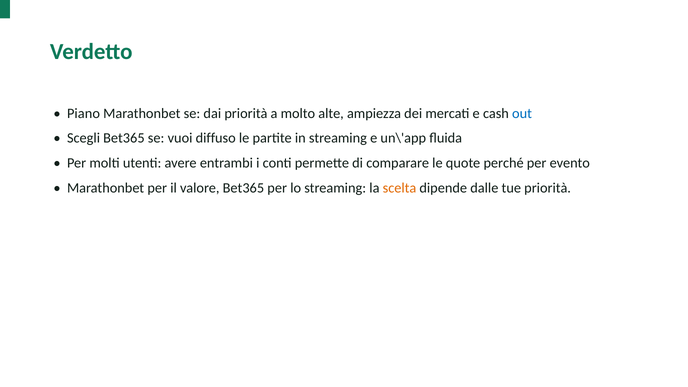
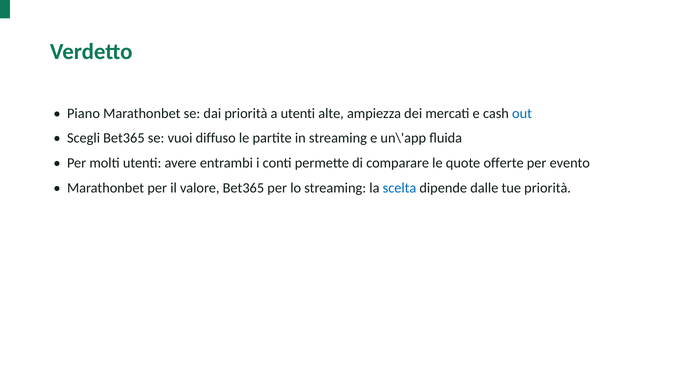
a molto: molto -> utenti
perché: perché -> offerte
scelta colour: orange -> blue
